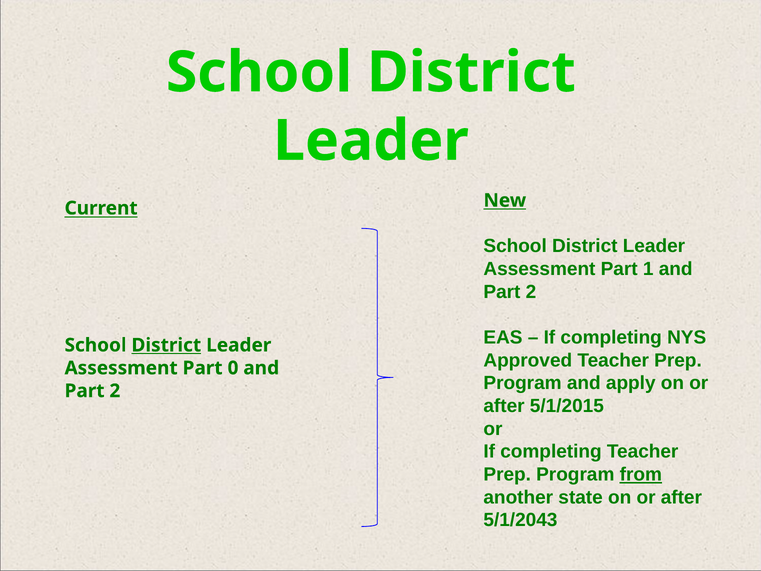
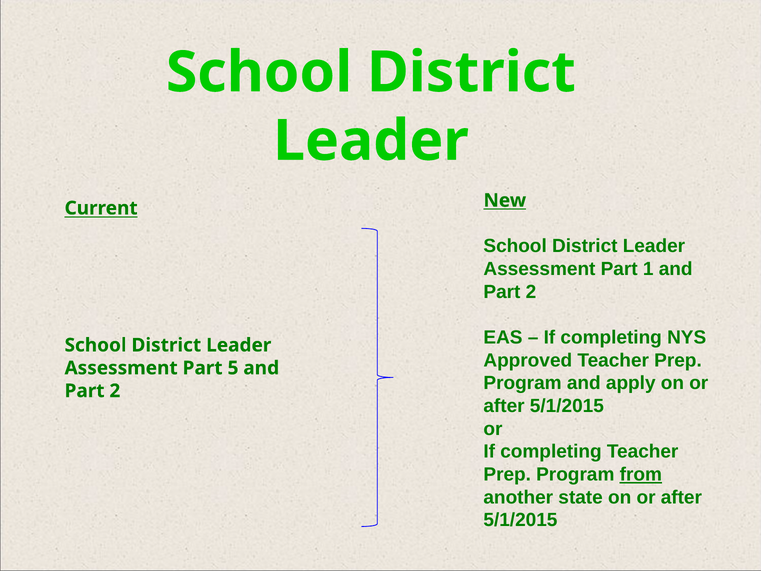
District at (166, 345) underline: present -> none
0: 0 -> 5
5/1/2043 at (520, 520): 5/1/2043 -> 5/1/2015
